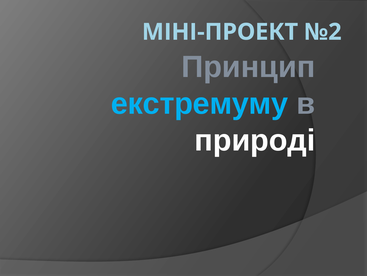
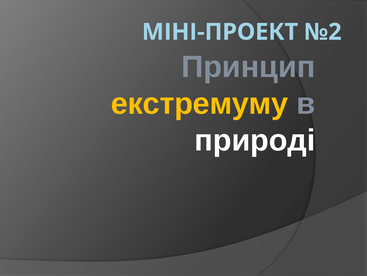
екстремуму colour: light blue -> yellow
